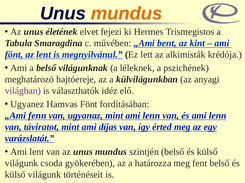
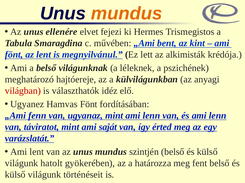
életének: életének -> ellenére
világban colour: purple -> red
díjas: díjas -> saját
csoda: csoda -> hatolt
